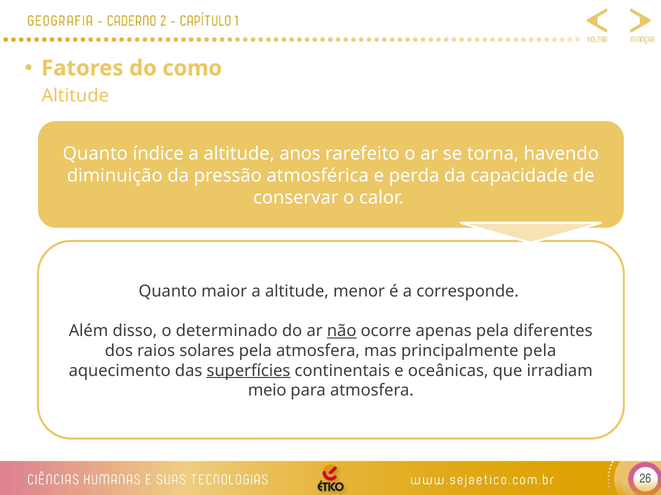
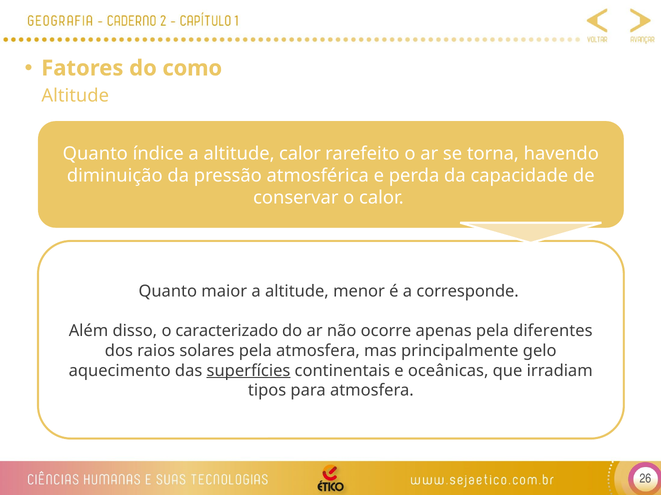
altitude anos: anos -> calor
determinado: determinado -> caracterizado
não underline: present -> none
principalmente pela: pela -> gelo
meio: meio -> tipos
